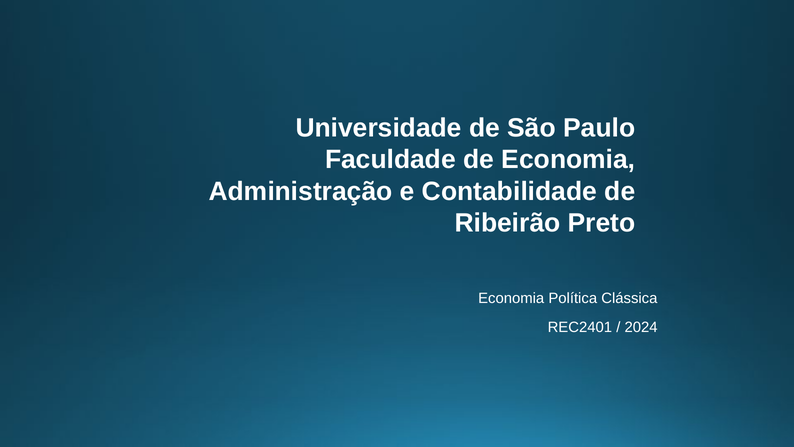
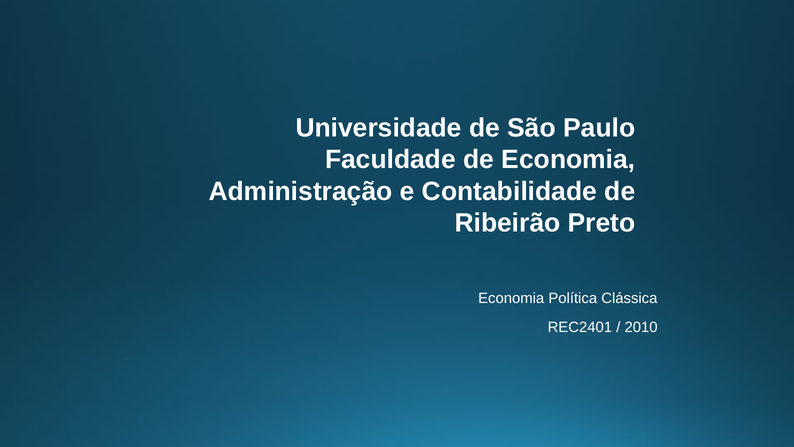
2024: 2024 -> 2010
